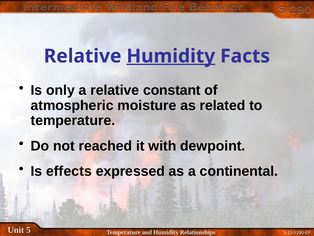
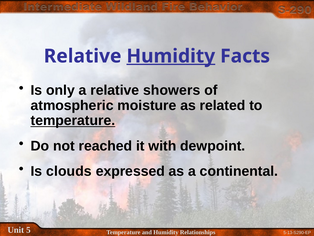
constant: constant -> showers
temperature at (73, 120) underline: none -> present
effects: effects -> clouds
